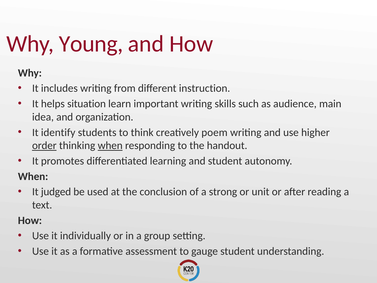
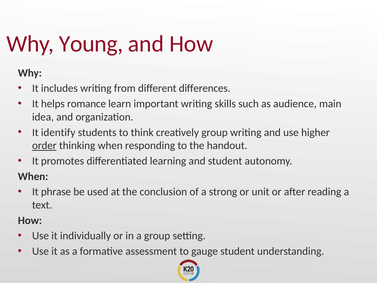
instruction: instruction -> differences
situation: situation -> romance
creatively poem: poem -> group
when at (110, 145) underline: present -> none
judged: judged -> phrase
